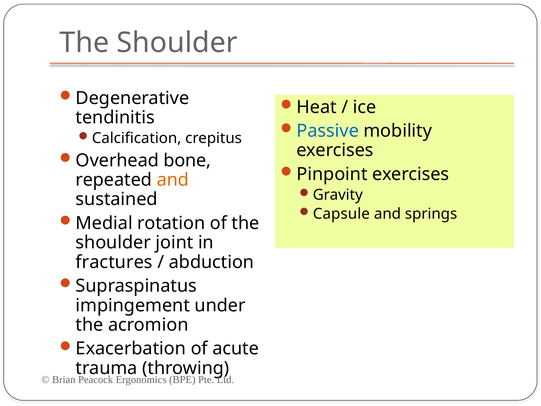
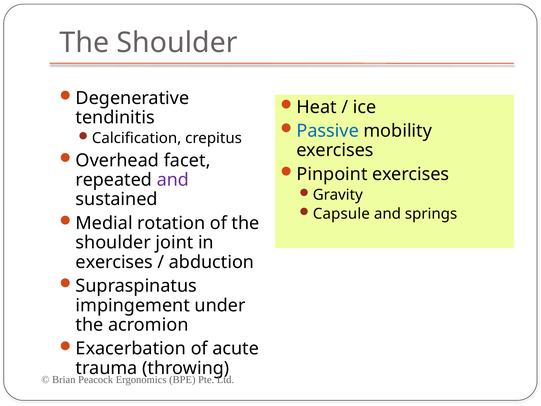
bone: bone -> facet
and at (173, 180) colour: orange -> purple
fractures at (114, 262): fractures -> exercises
